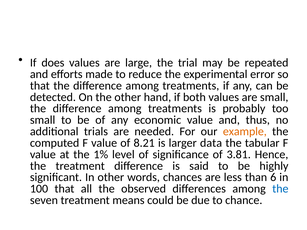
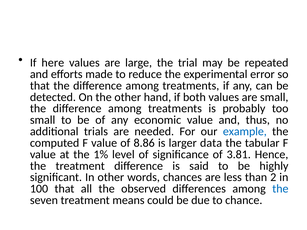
does: does -> here
example colour: orange -> blue
8.21: 8.21 -> 8.86
6: 6 -> 2
